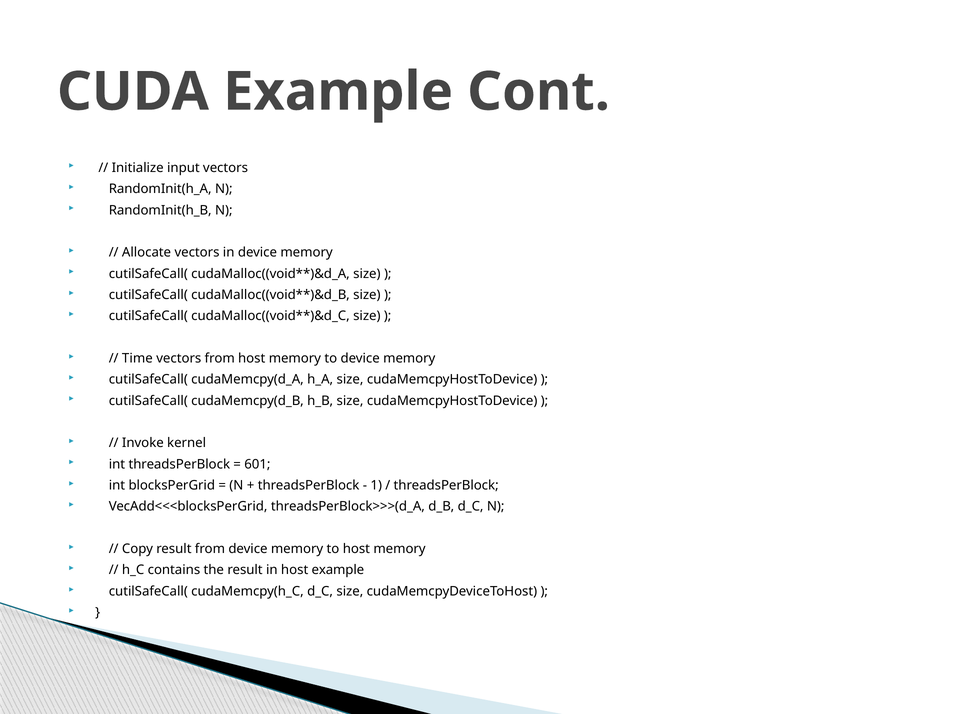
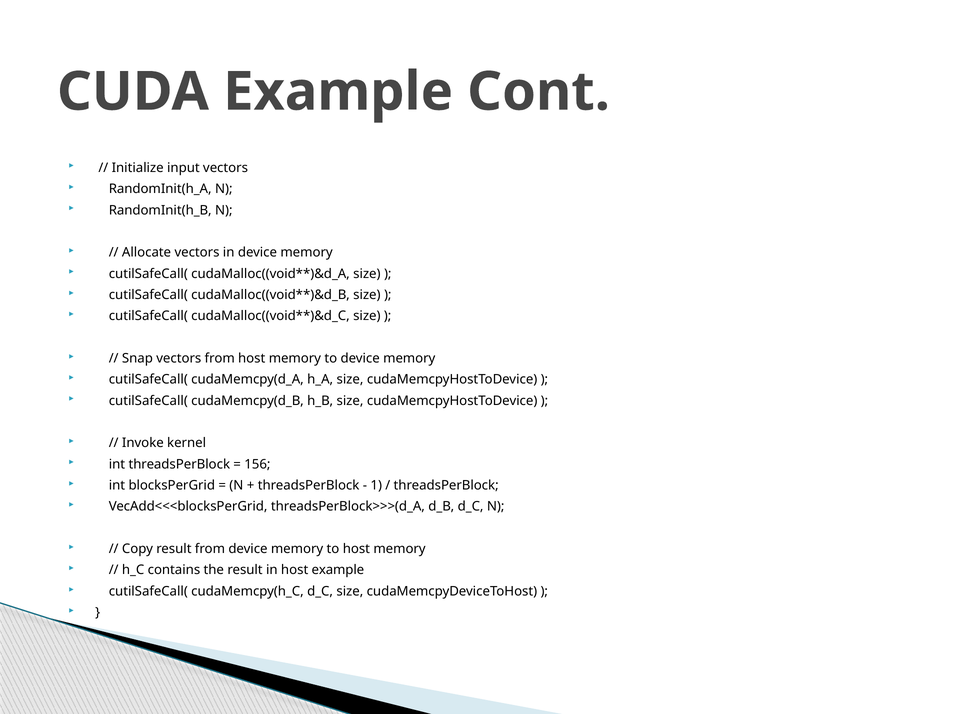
Time: Time -> Snap
601: 601 -> 156
